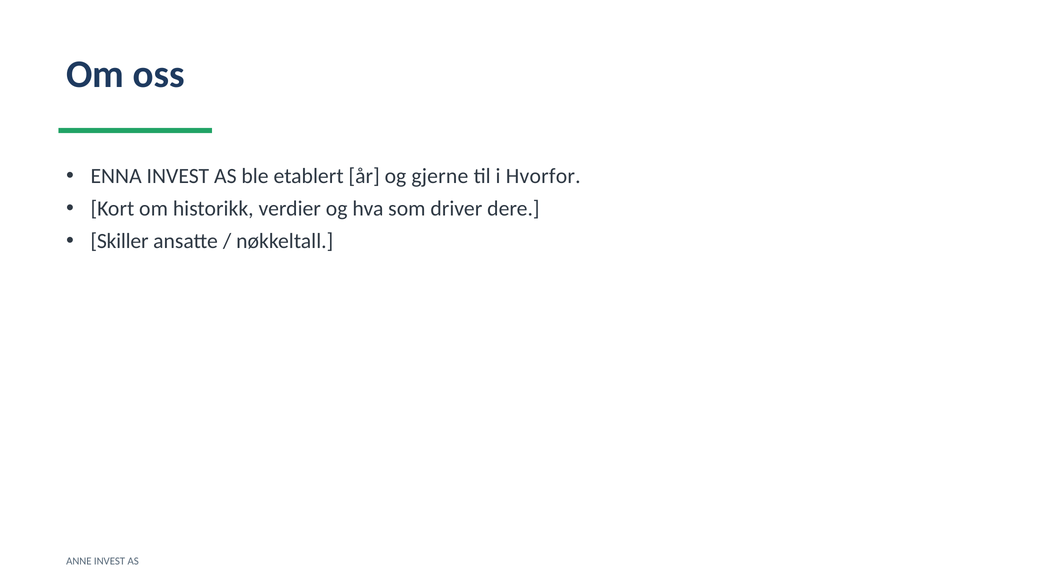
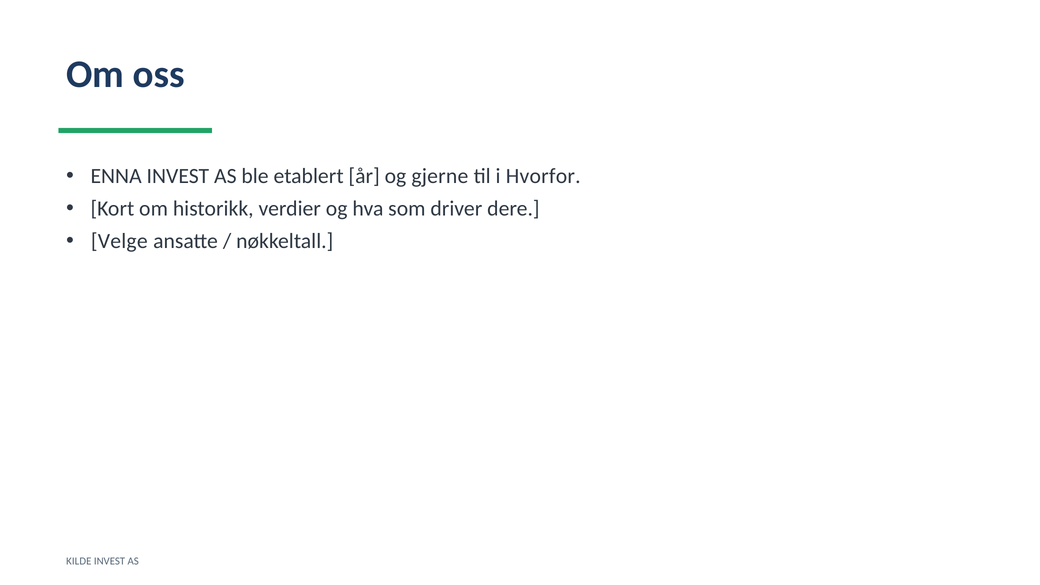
Skiller: Skiller -> Velge
ANNE: ANNE -> KILDE
